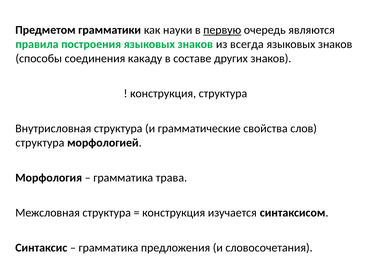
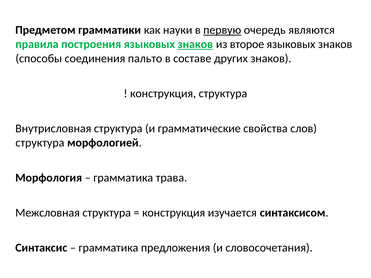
знаков at (195, 44) underline: none -> present
всегда: всегда -> второе
какаду: какаду -> пальто
